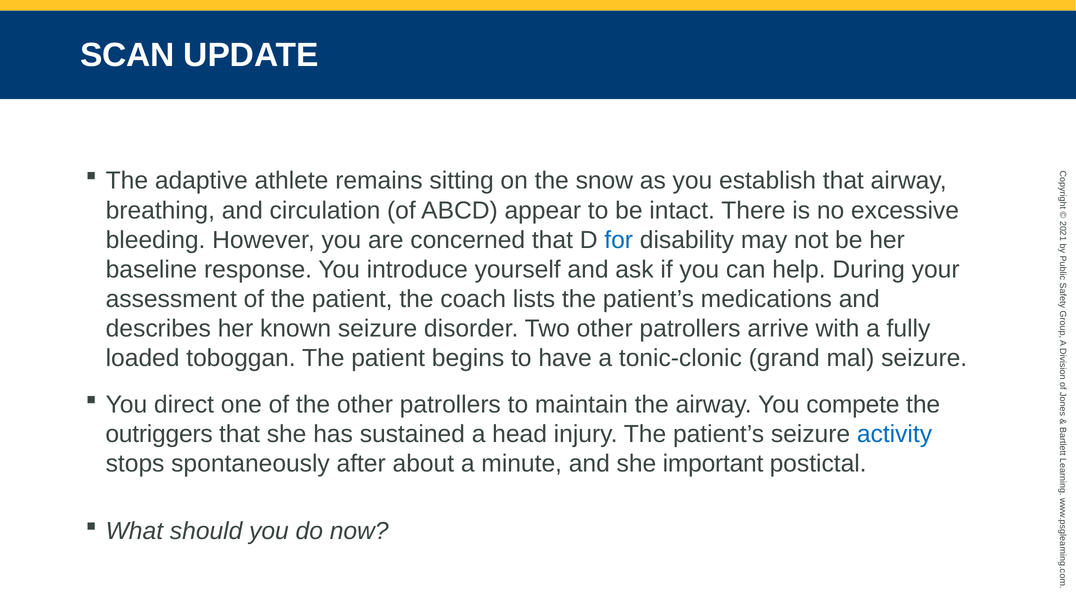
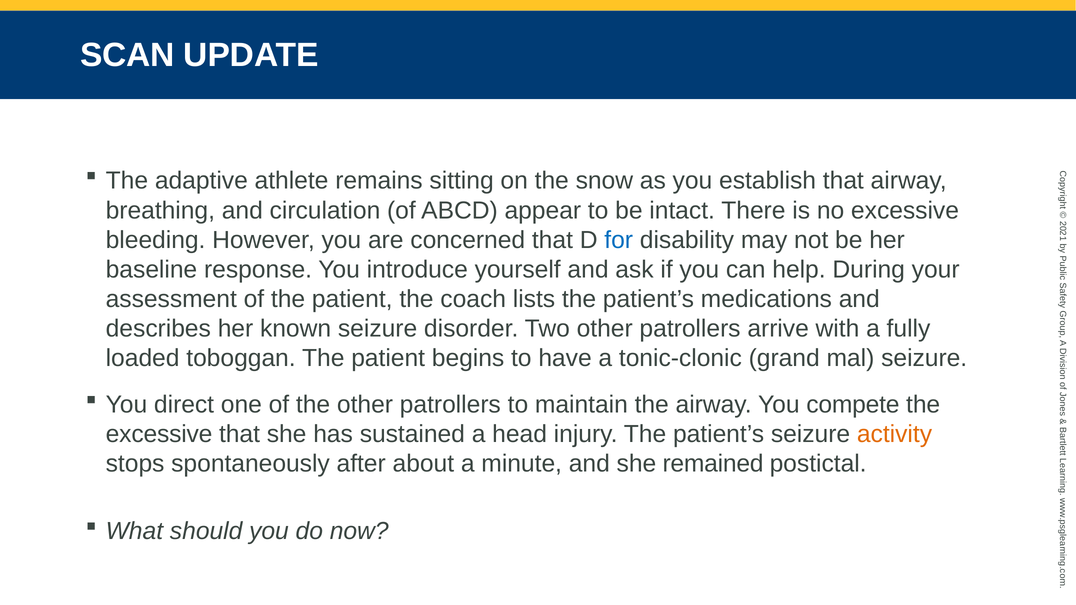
outriggers at (159, 434): outriggers -> excessive
activity colour: blue -> orange
important: important -> remained
